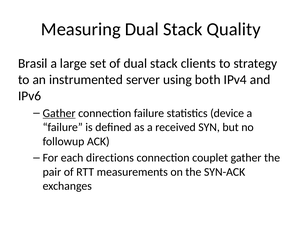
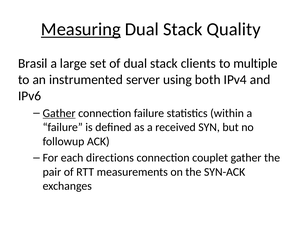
Measuring underline: none -> present
strategy: strategy -> multiple
device: device -> within
